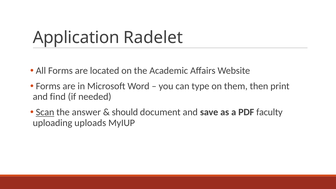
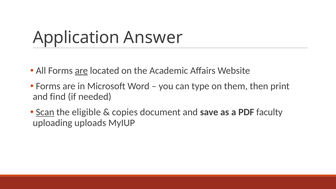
Radelet: Radelet -> Answer
are at (81, 71) underline: none -> present
answer: answer -> eligible
should: should -> copies
